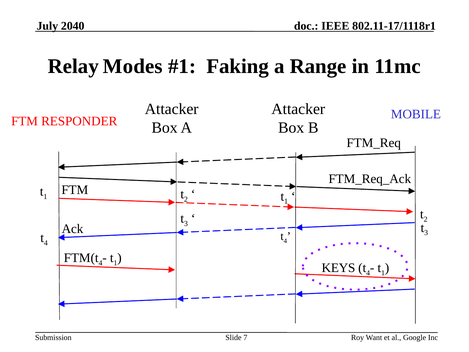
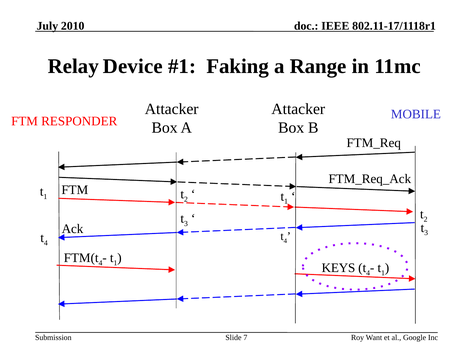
2040: 2040 -> 2010
Modes: Modes -> Device
